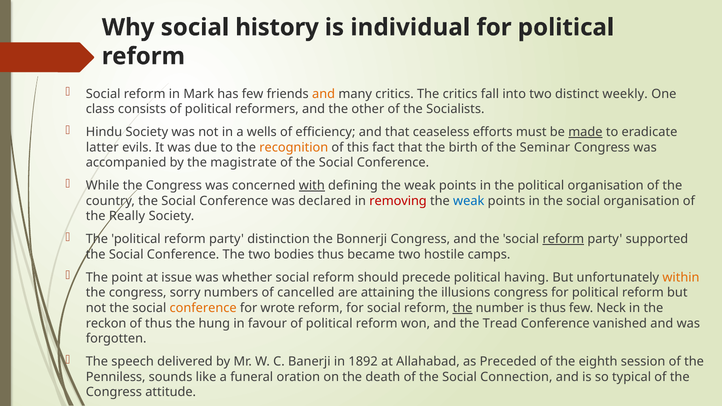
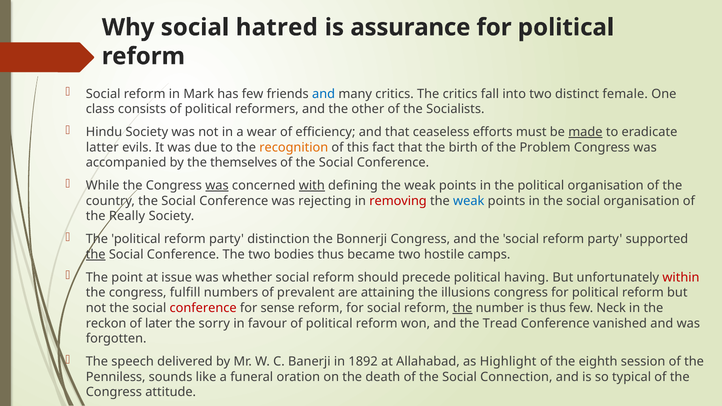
history: history -> hatred
individual: individual -> assurance
and at (324, 94) colour: orange -> blue
weekly: weekly -> female
wells: wells -> wear
Seminar: Seminar -> Problem
magistrate: magistrate -> themselves
was at (217, 186) underline: none -> present
declared: declared -> rejecting
reform at (563, 239) underline: present -> none
the at (96, 255) underline: none -> present
within colour: orange -> red
sorry: sorry -> fulfill
cancelled: cancelled -> prevalent
conference at (203, 308) colour: orange -> red
wrote: wrote -> sense
of thus: thus -> later
hung: hung -> sorry
Preceded: Preceded -> Highlight
